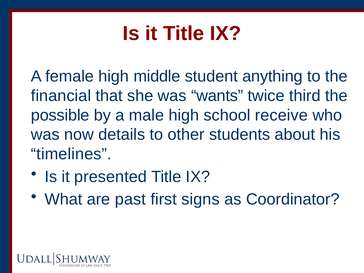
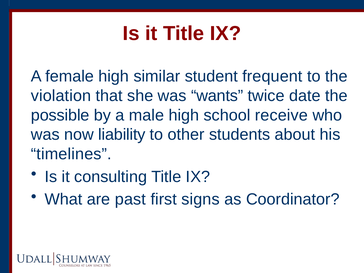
middle: middle -> similar
anything: anything -> frequent
financial: financial -> violation
third: third -> date
details: details -> liability
presented: presented -> consulting
